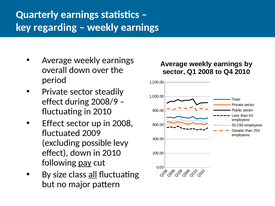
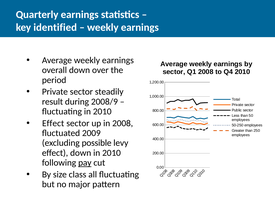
regarding: regarding -> identified
effect at (52, 102): effect -> result
all underline: present -> none
